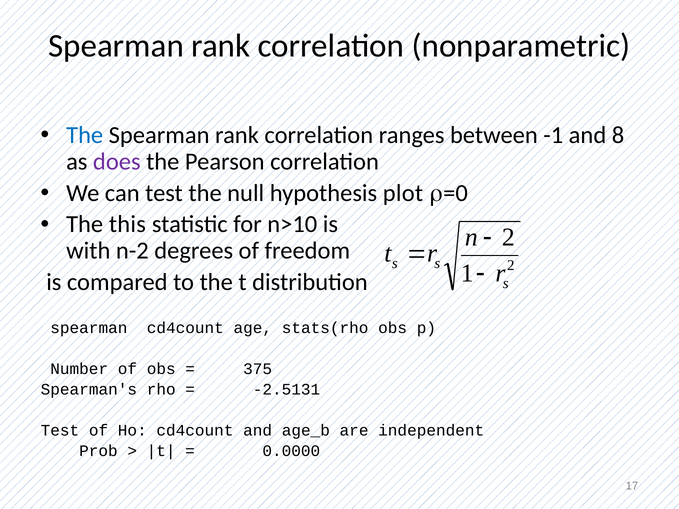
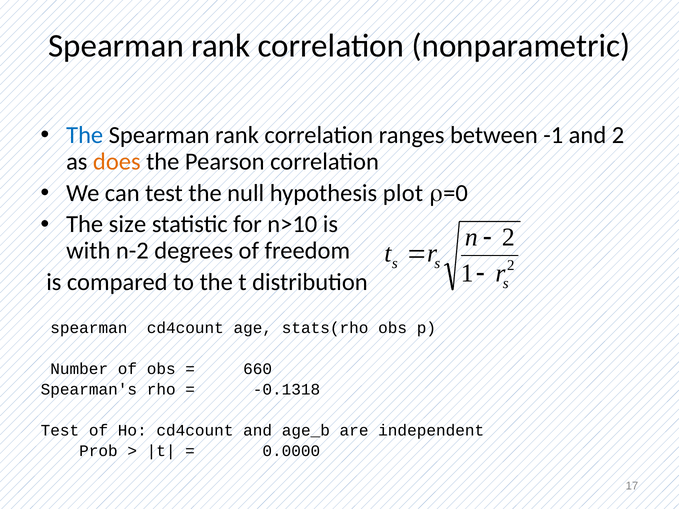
and 8: 8 -> 2
does colour: purple -> orange
this: this -> size
375: 375 -> 660
-2.5131: -2.5131 -> -0.1318
